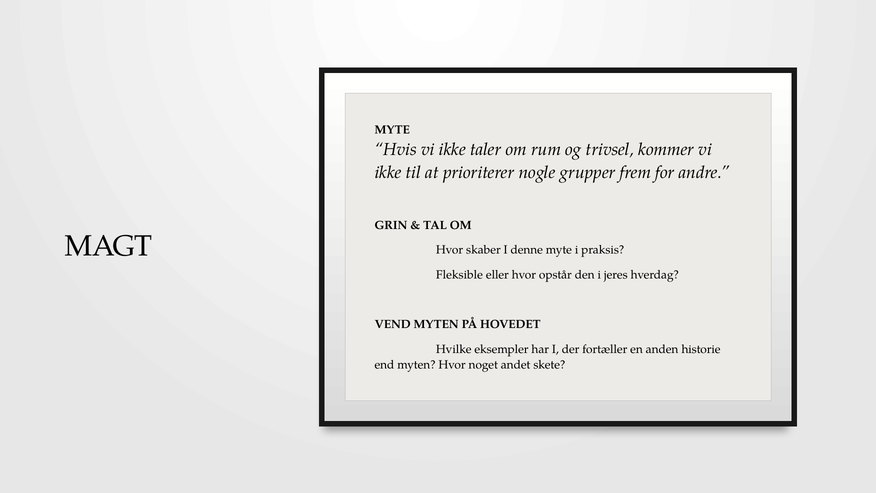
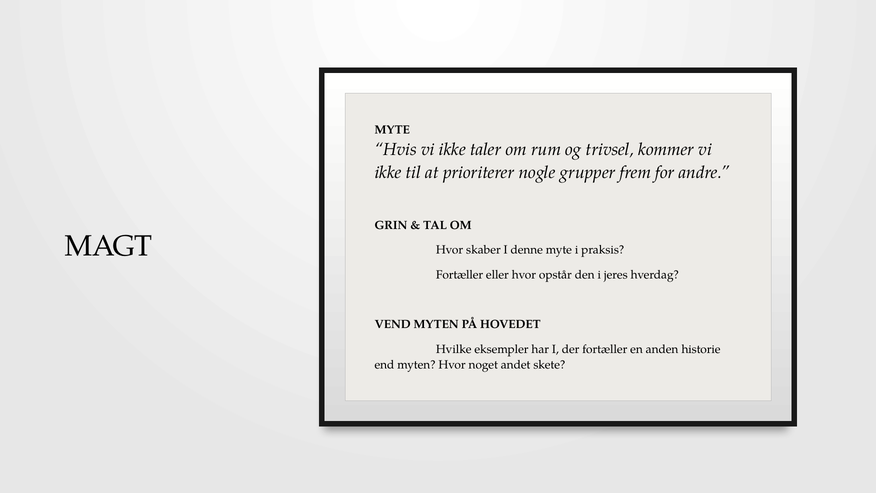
Fleksible at (459, 275): Fleksible -> Fortæller
